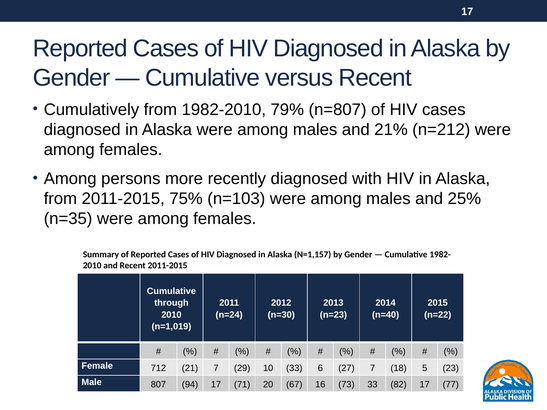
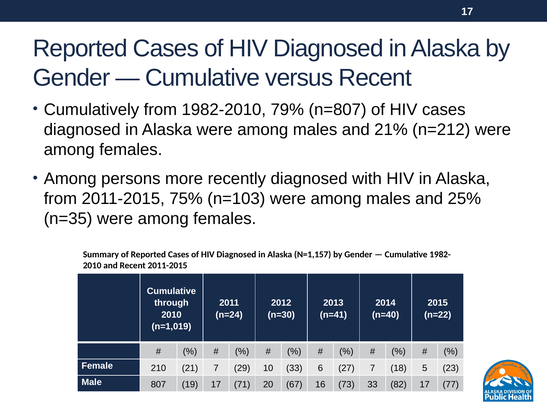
n=23: n=23 -> n=41
712: 712 -> 210
94: 94 -> 19
